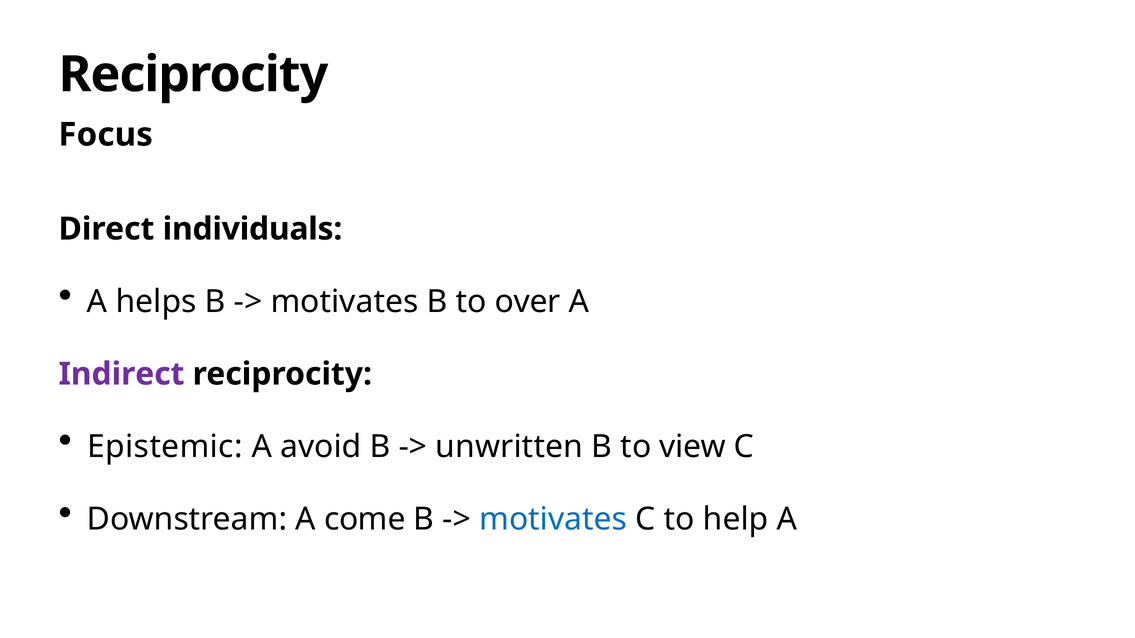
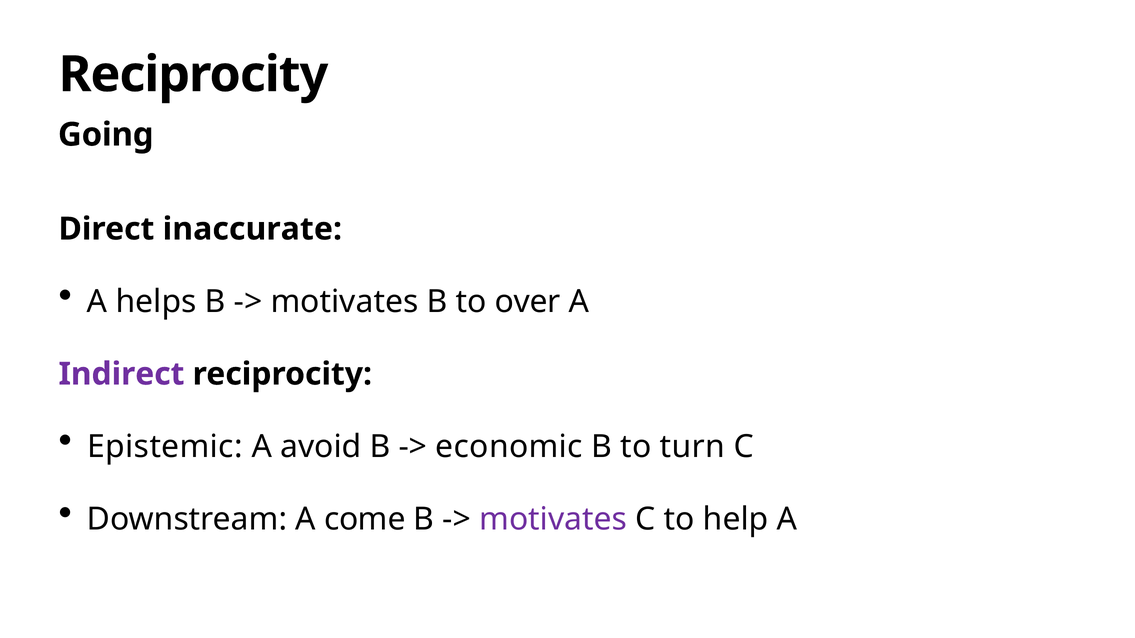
Focus: Focus -> Going
individuals: individuals -> inaccurate
unwritten: unwritten -> economic
view: view -> turn
motivates at (553, 519) colour: blue -> purple
